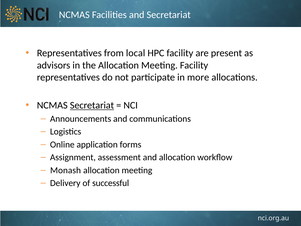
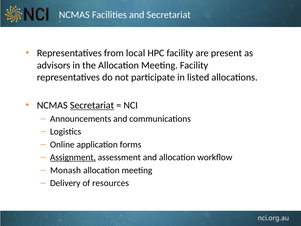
more: more -> listed
Assignment underline: none -> present
successful: successful -> resources
